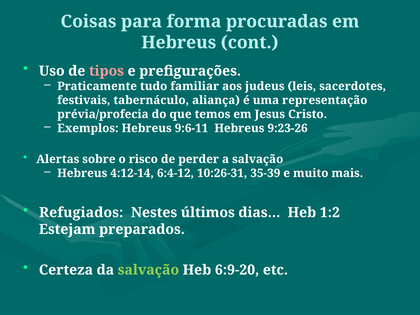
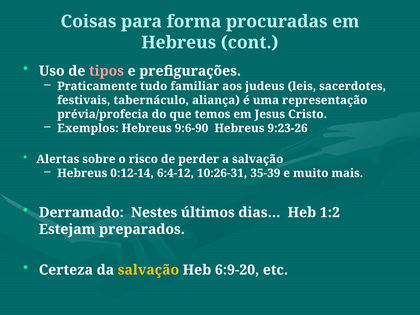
9:6-11: 9:6-11 -> 9:6-90
4:12-14: 4:12-14 -> 0:12-14
Refugiados: Refugiados -> Derramado
salvação at (148, 270) colour: light green -> yellow
